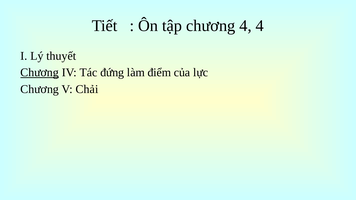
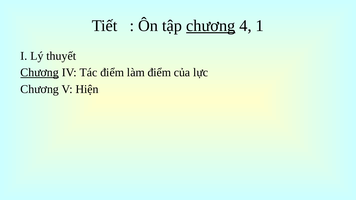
chương at (211, 26) underline: none -> present
4 4: 4 -> 1
Tác đứng: đứng -> điểm
Chải: Chải -> Hiện
